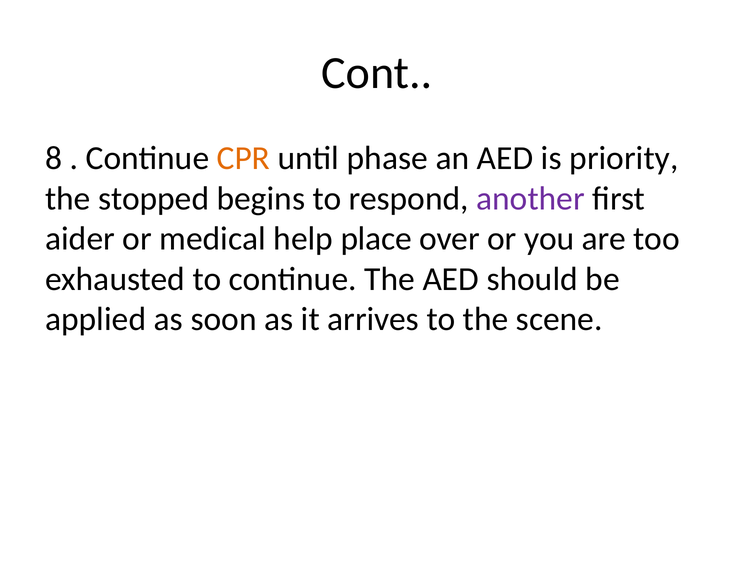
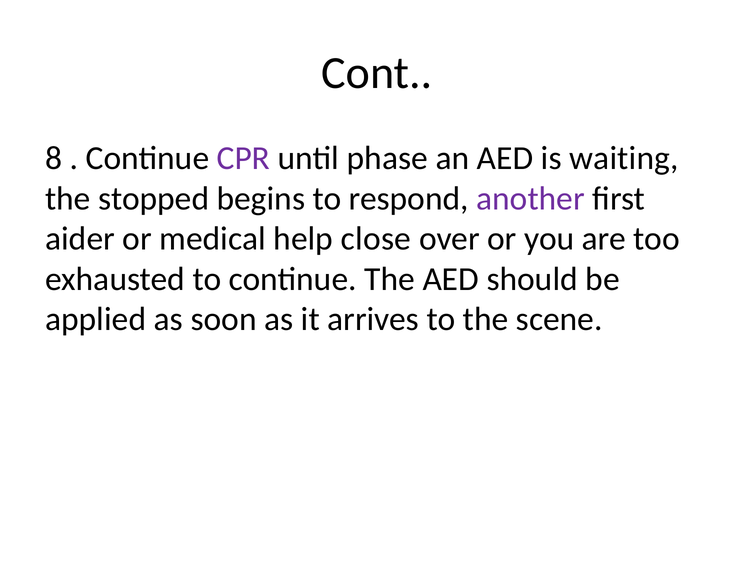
CPR colour: orange -> purple
priority: priority -> waiting
place: place -> close
